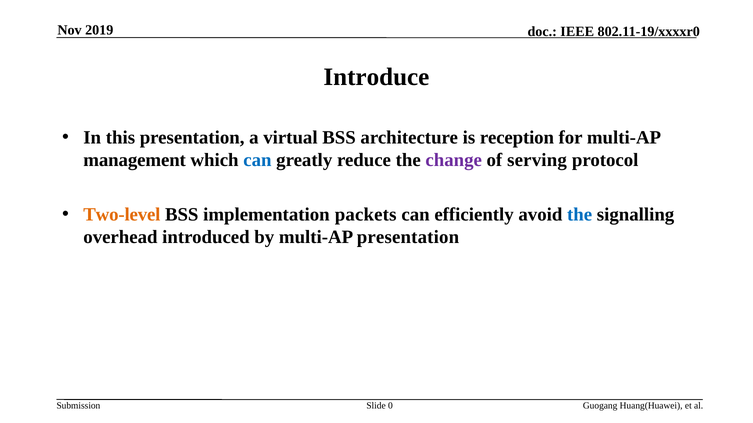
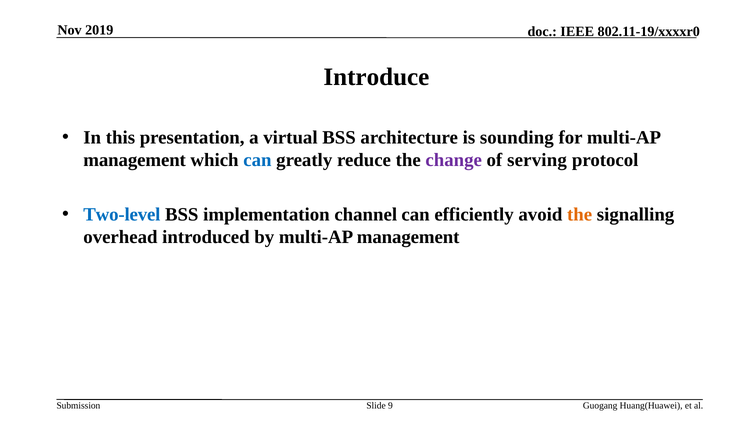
reception: reception -> sounding
Two-level colour: orange -> blue
packets: packets -> channel
the at (580, 215) colour: blue -> orange
by multi-AP presentation: presentation -> management
0: 0 -> 9
